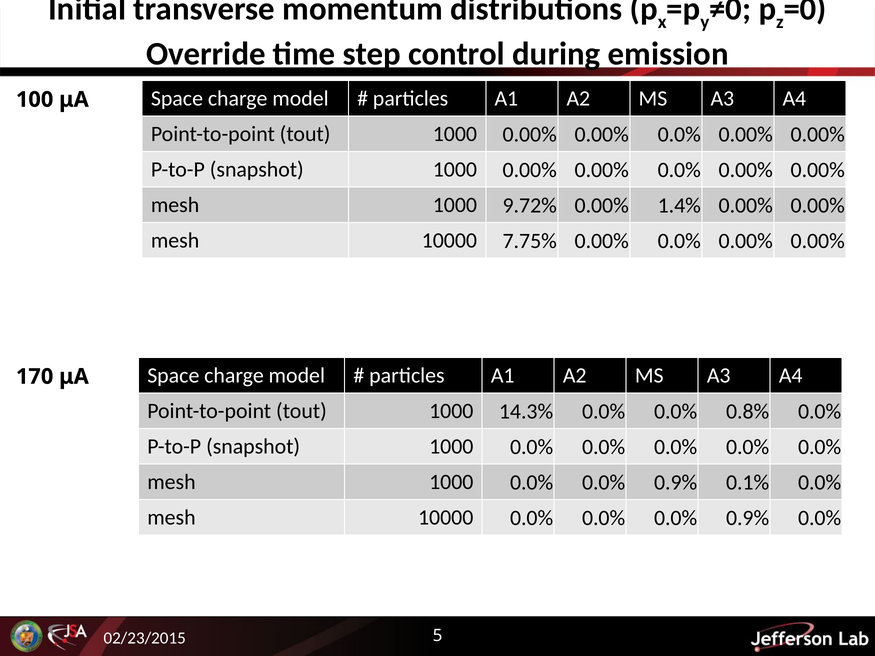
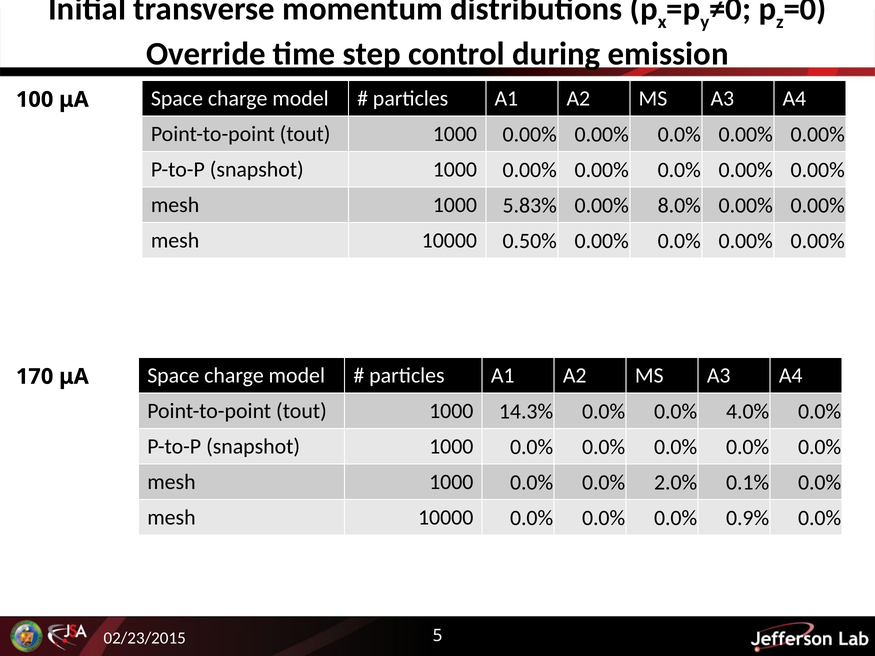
9.72%: 9.72% -> 5.83%
1.4%: 1.4% -> 8.0%
7.75%: 7.75% -> 0.50%
0.8%: 0.8% -> 4.0%
1000 0.0% 0.0% 0.9%: 0.9% -> 2.0%
